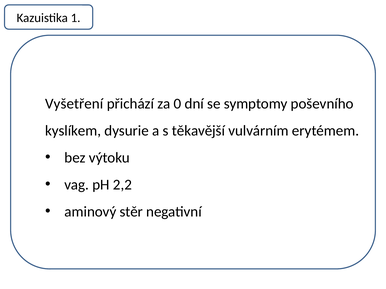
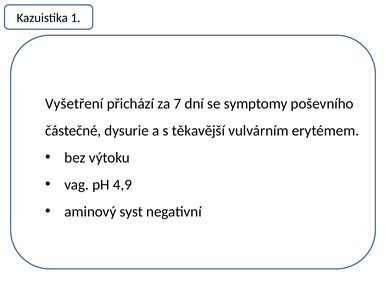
0: 0 -> 7
kyslíkem: kyslíkem -> částečné
2,2: 2,2 -> 4,9
stěr: stěr -> syst
